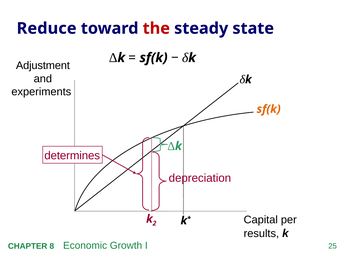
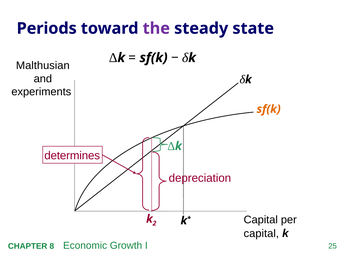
Reduce: Reduce -> Periods
the colour: red -> purple
Adjustment: Adjustment -> Malthusian
results at (261, 233): results -> capital
